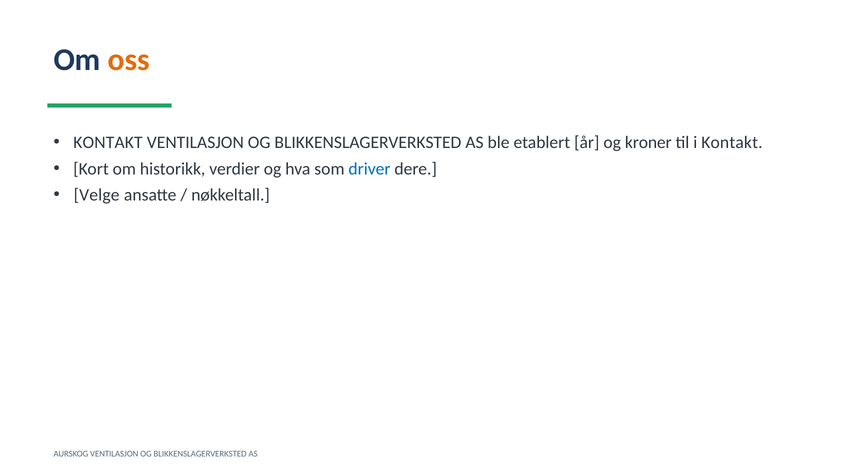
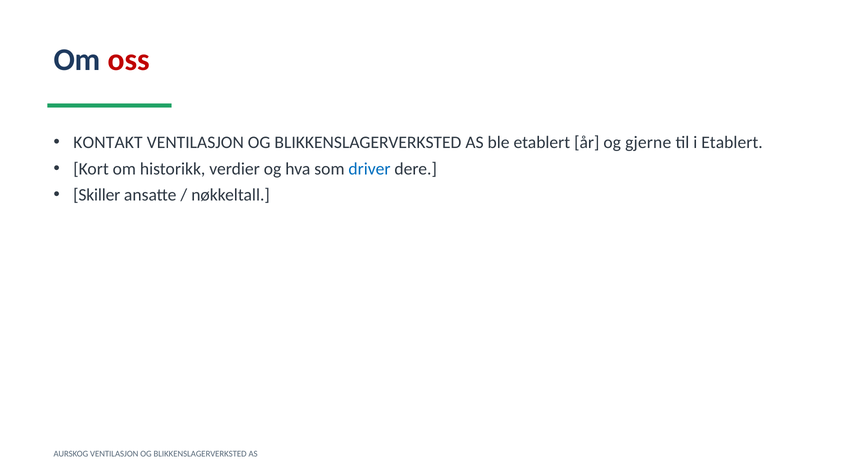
oss colour: orange -> red
kroner: kroner -> gjerne
i Kontakt: Kontakt -> Etablert
Velge: Velge -> Skiller
